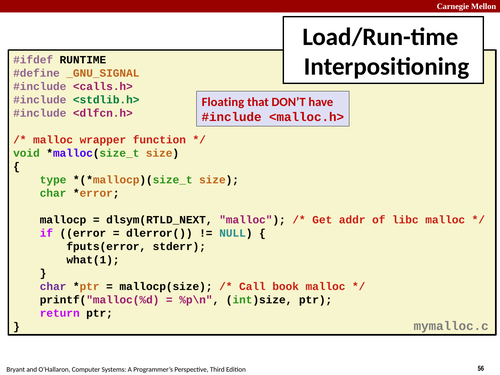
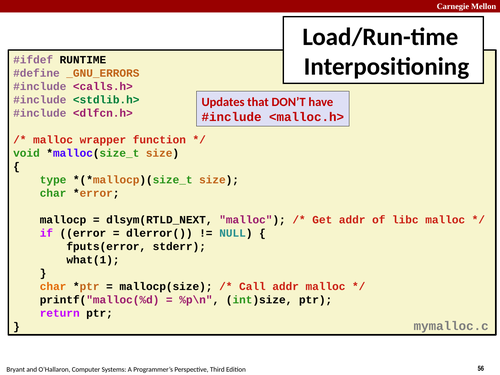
_GNU_SIGNAL: _GNU_SIGNAL -> _GNU_ERRORS
Floating: Floating -> Updates
char at (53, 286) colour: purple -> orange
Call book: book -> addr
